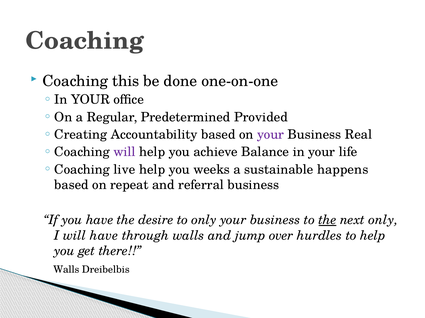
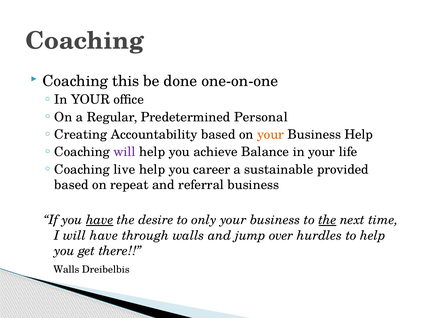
Provided: Provided -> Personal
your at (271, 135) colour: purple -> orange
Business Real: Real -> Help
weeks: weeks -> career
happens: happens -> provided
have at (100, 220) underline: none -> present
next only: only -> time
